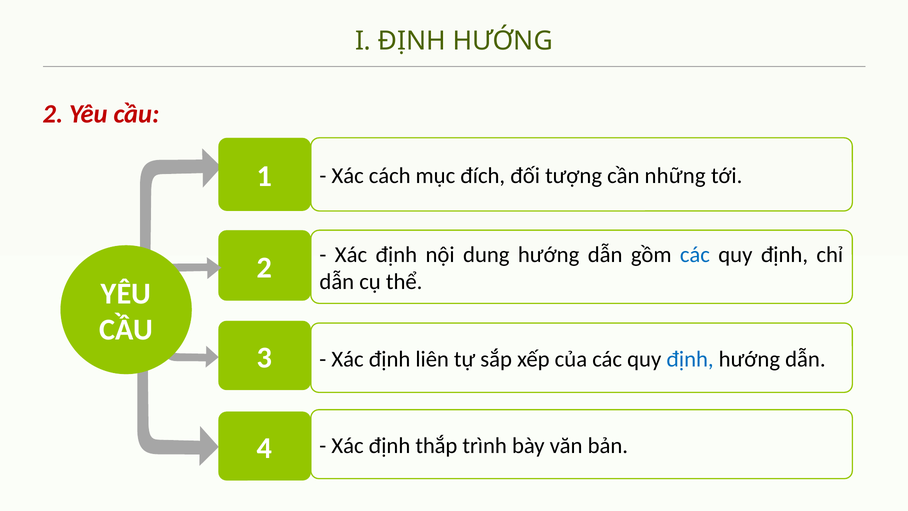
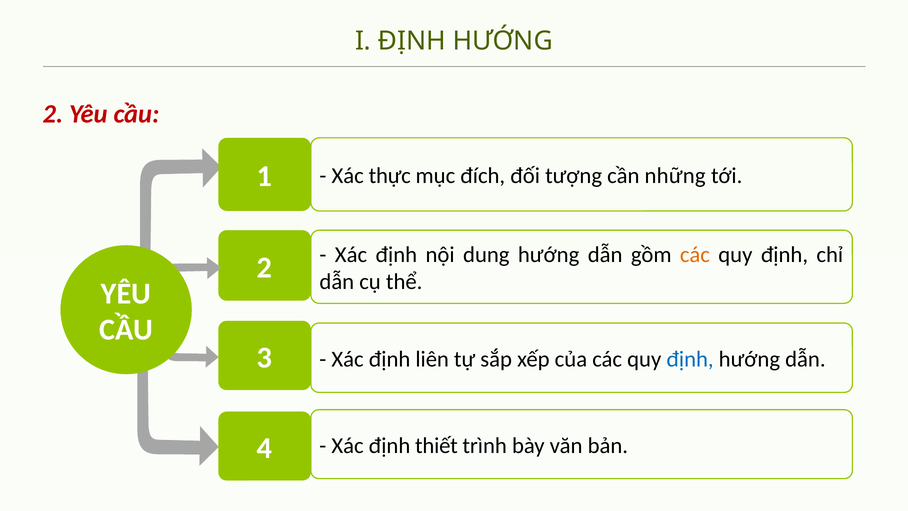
cách: cách -> thực
các at (695, 255) colour: blue -> orange
thắp: thắp -> thiết
